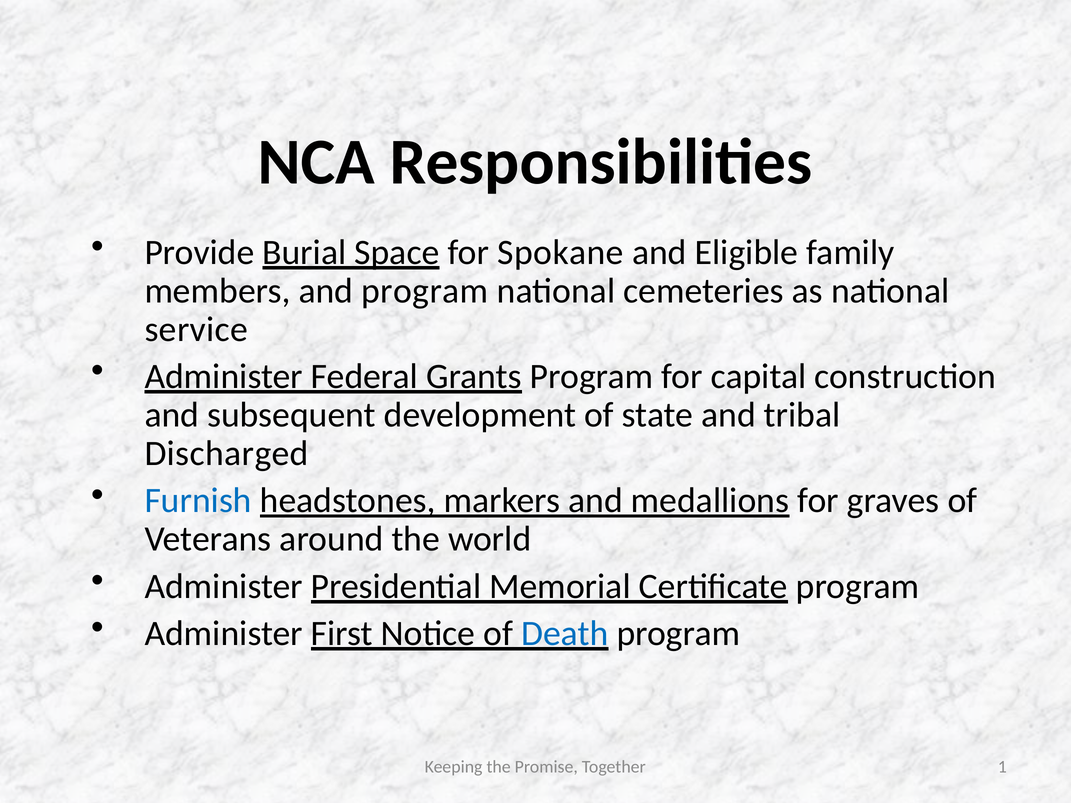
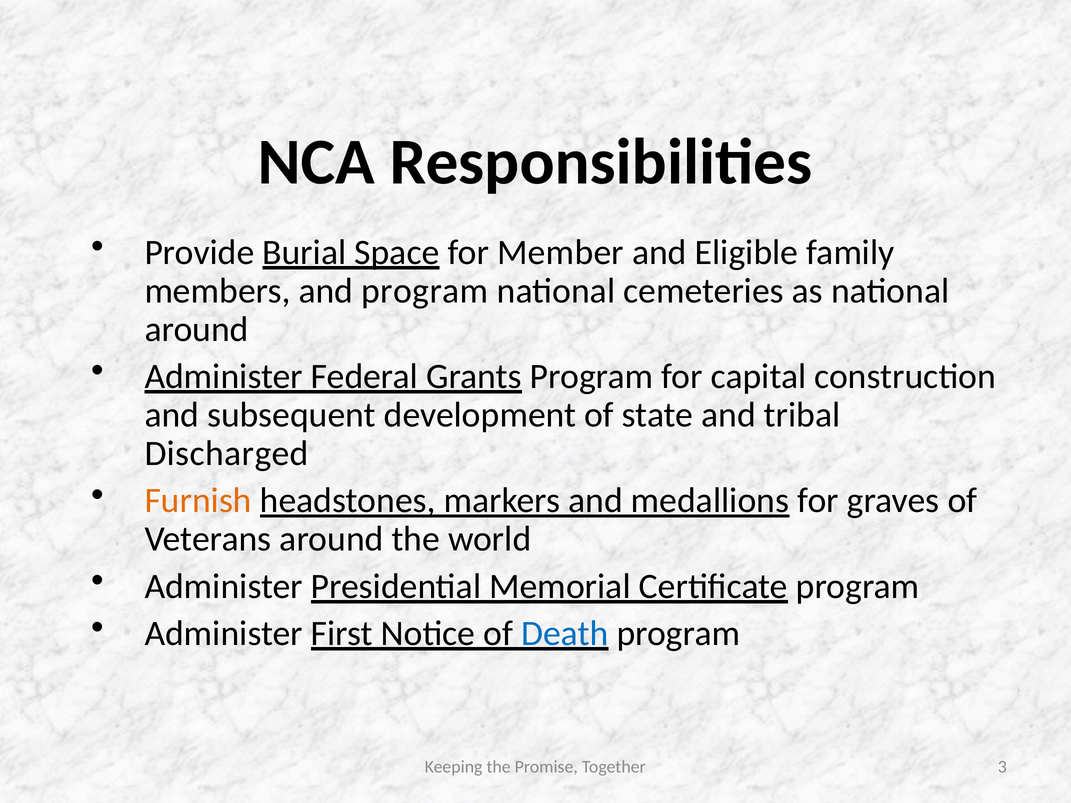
Spokane: Spokane -> Member
service at (196, 330): service -> around
Furnish colour: blue -> orange
1: 1 -> 3
